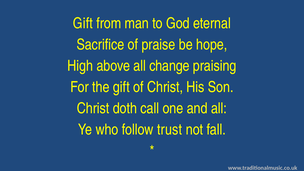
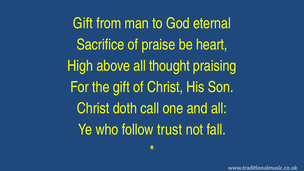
hope: hope -> heart
change: change -> thought
